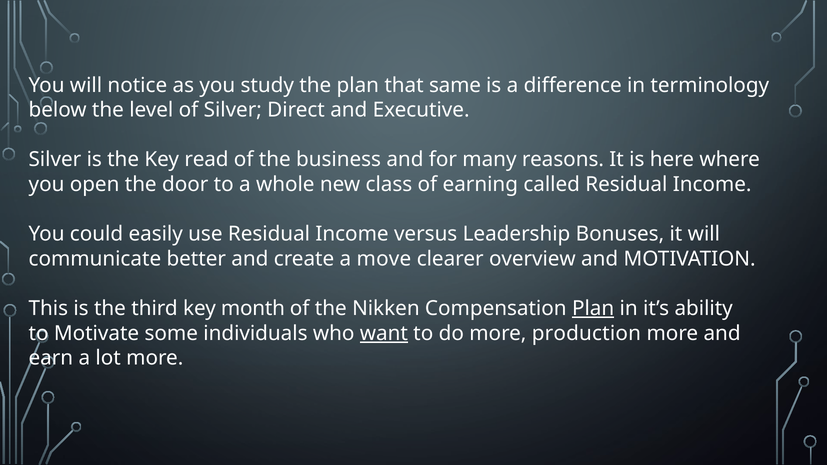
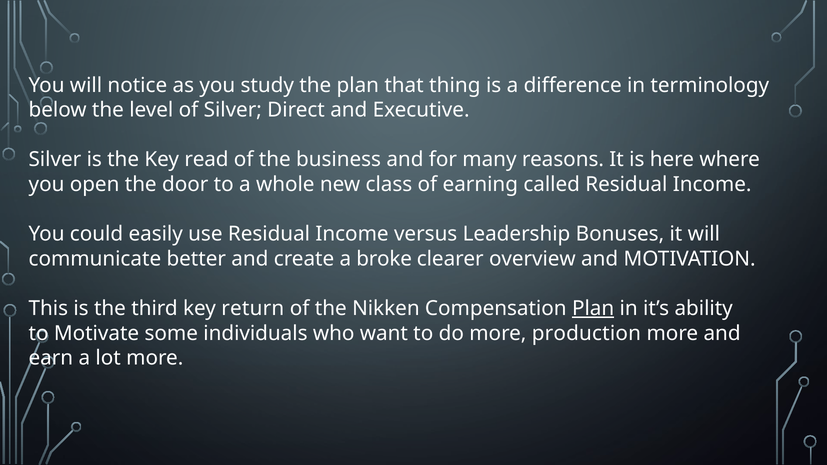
same: same -> thing
move: move -> broke
month: month -> return
want underline: present -> none
